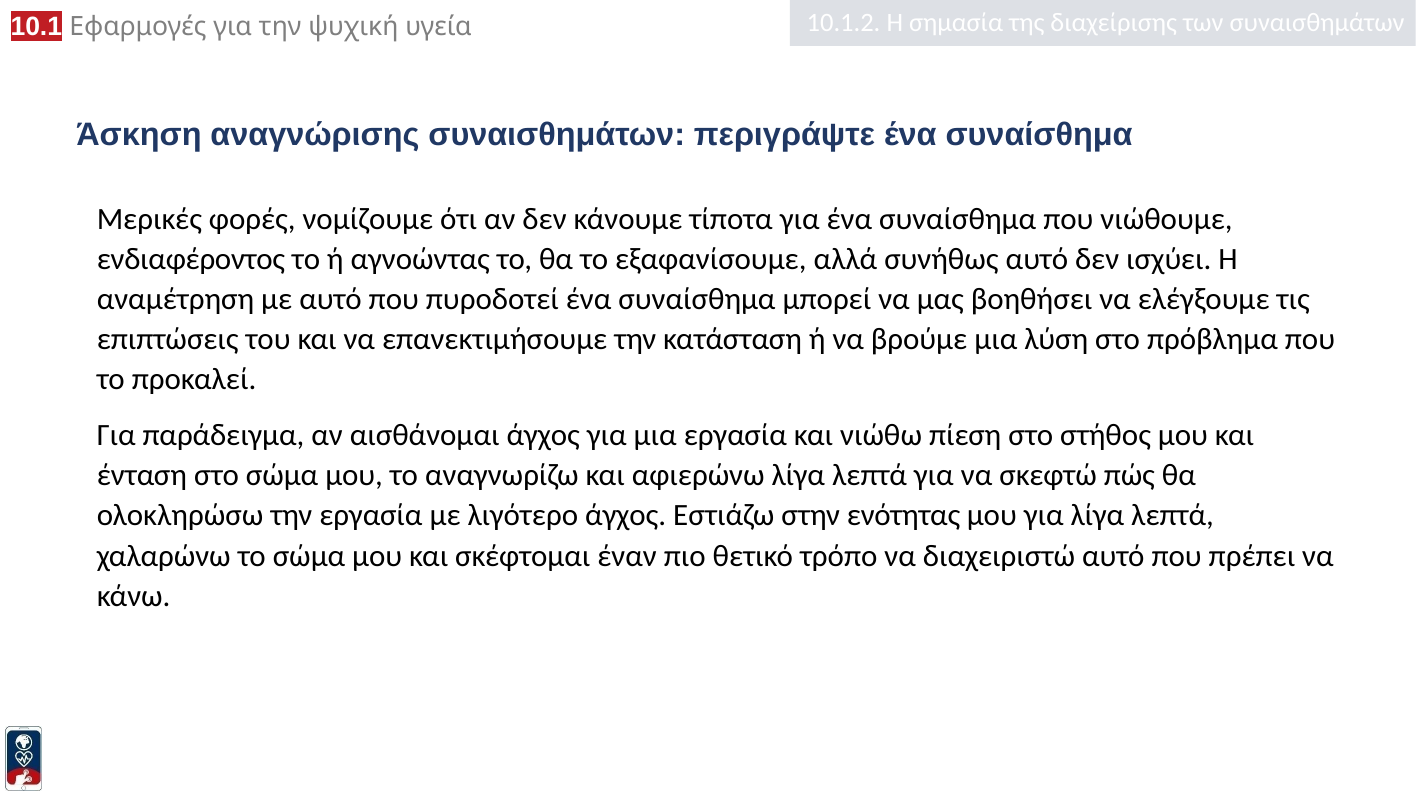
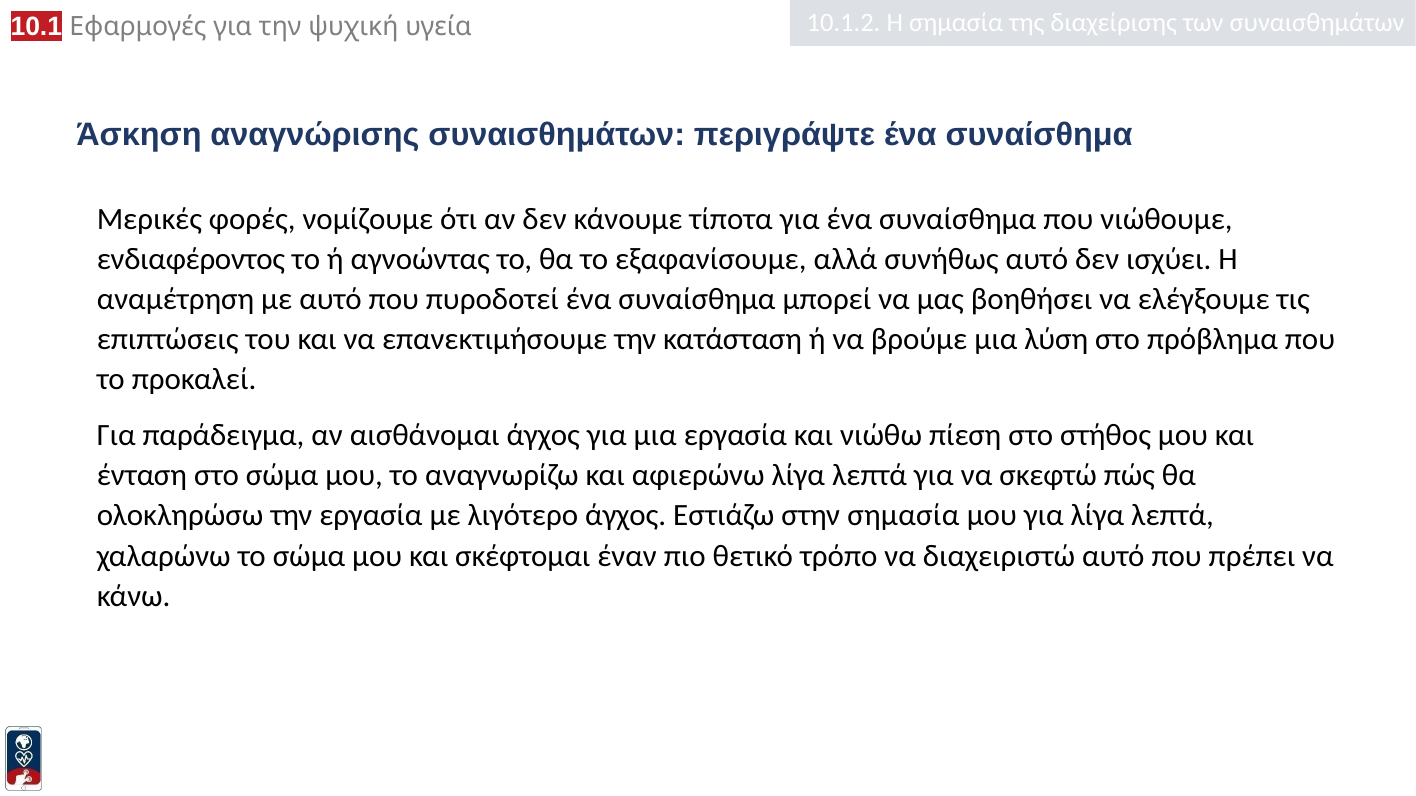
στην ενότητας: ενότητας -> σημασία
